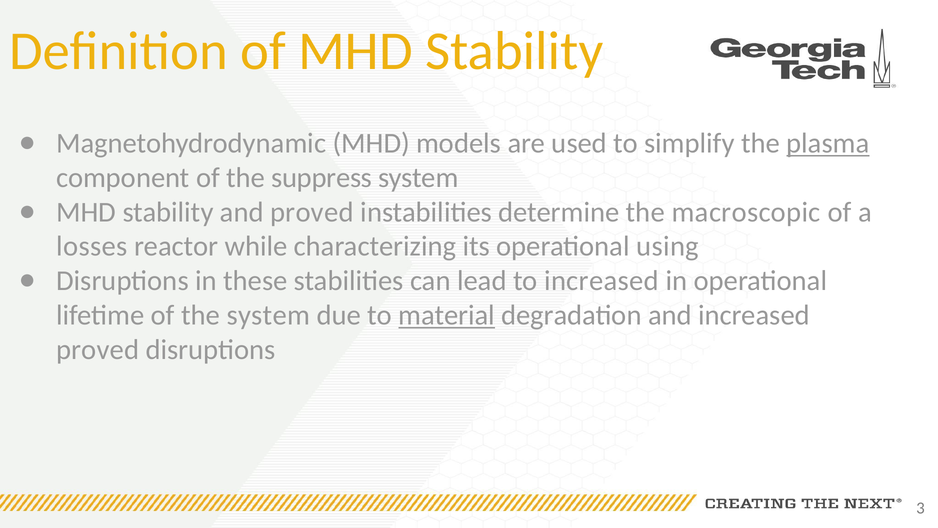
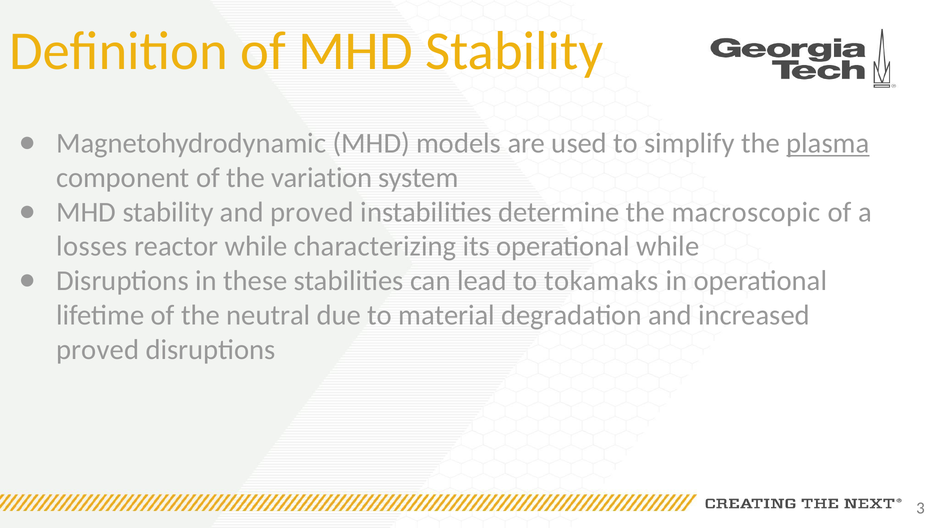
suppress: suppress -> variation
operational using: using -> while
to increased: increased -> tokamaks
the system: system -> neutral
material underline: present -> none
